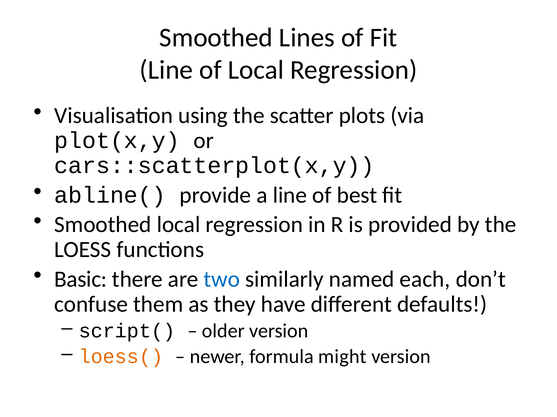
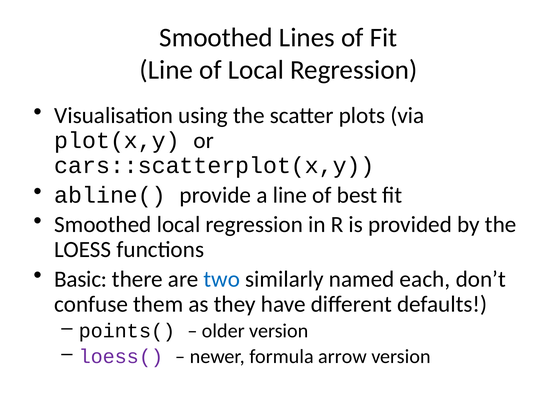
script(: script( -> points(
loess( colour: orange -> purple
might: might -> arrow
